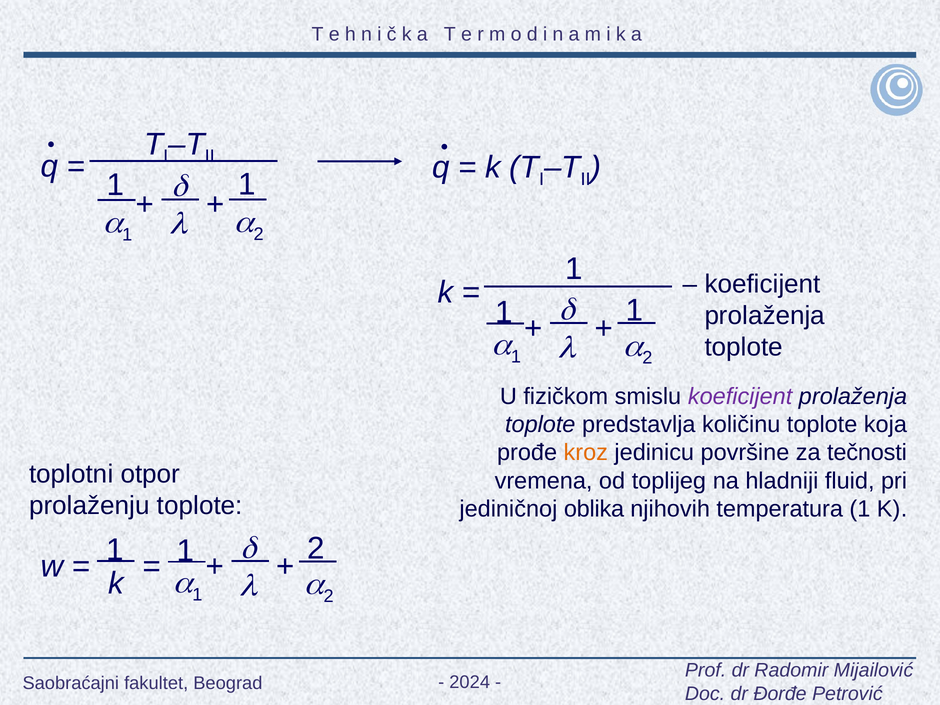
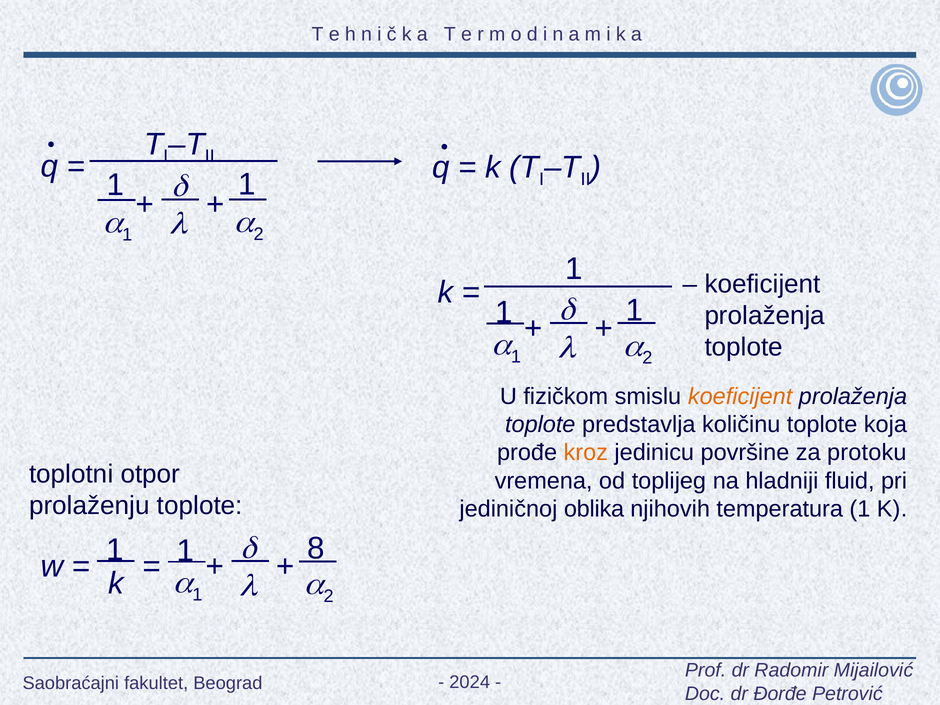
koeficijent at (740, 396) colour: purple -> orange
tečnosti: tečnosti -> protoku
2 at (316, 549): 2 -> 8
